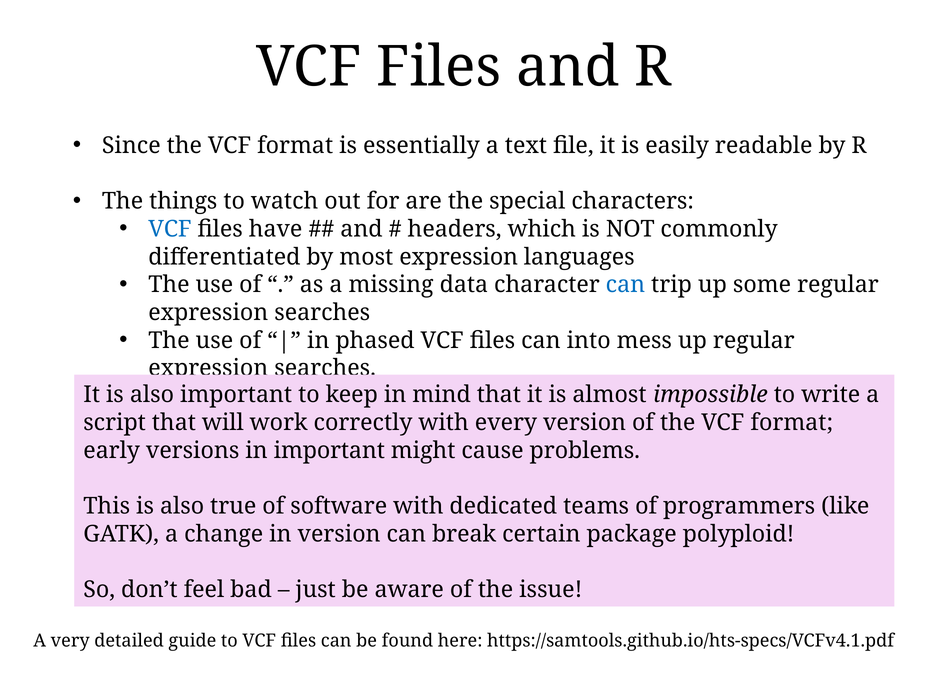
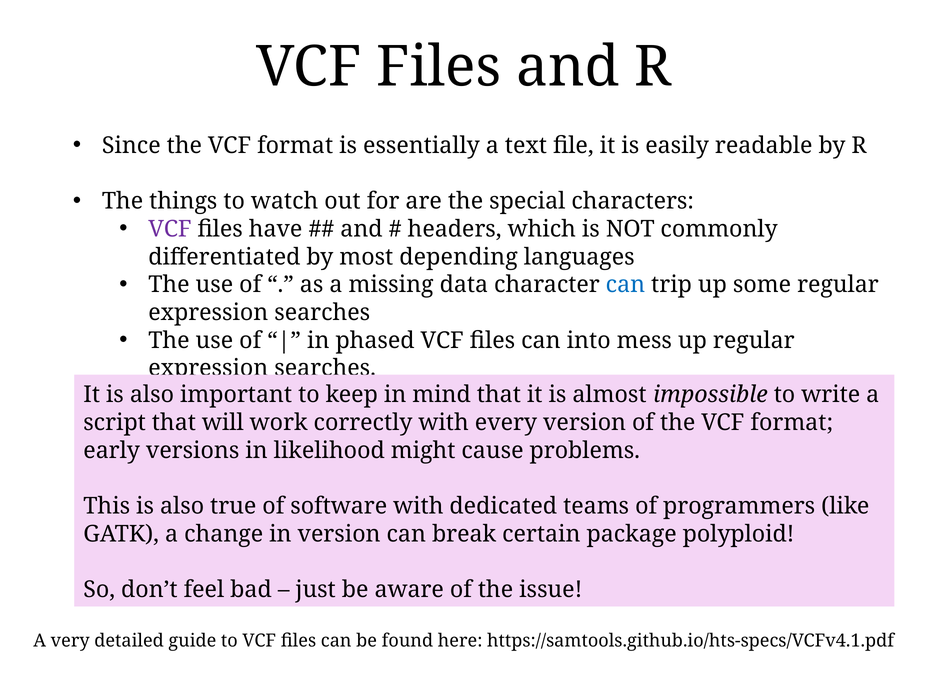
VCF at (170, 229) colour: blue -> purple
most expression: expression -> depending
in important: important -> likelihood
